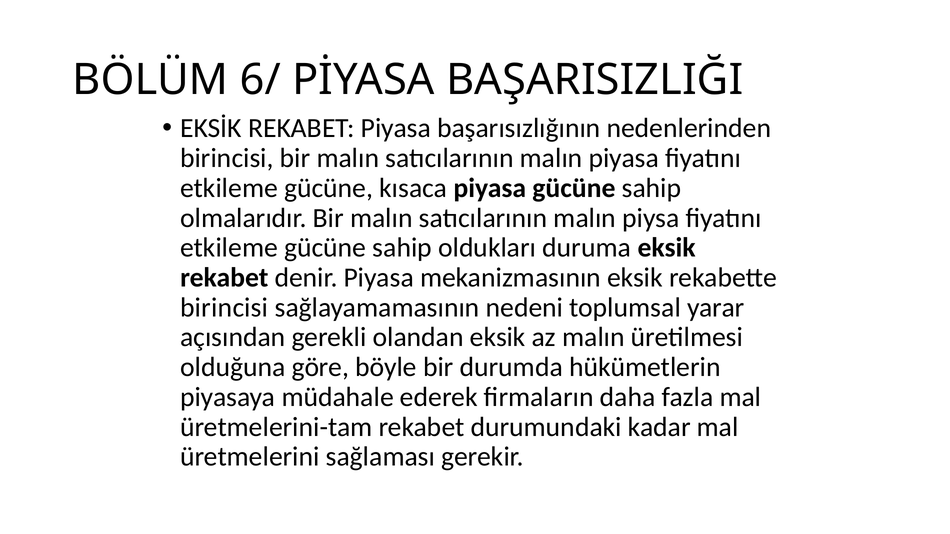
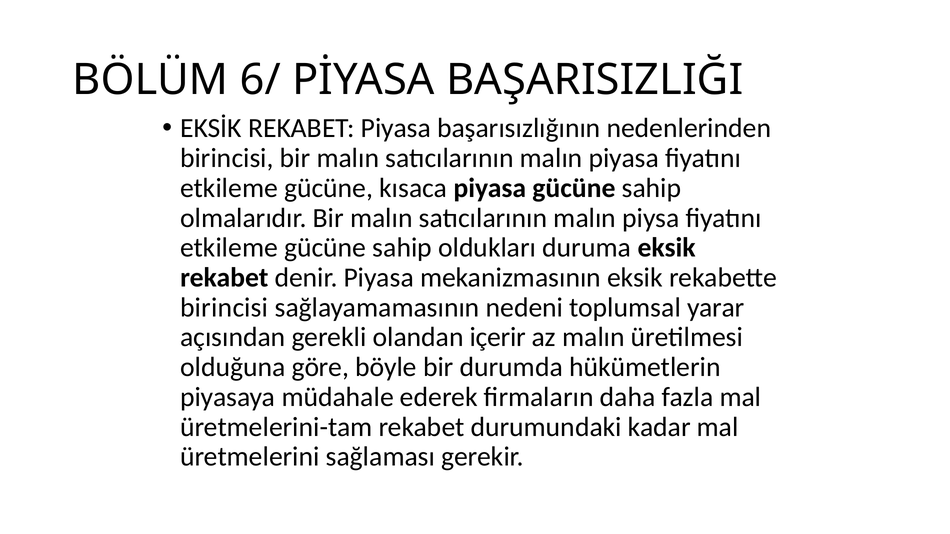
olandan eksik: eksik -> içerir
